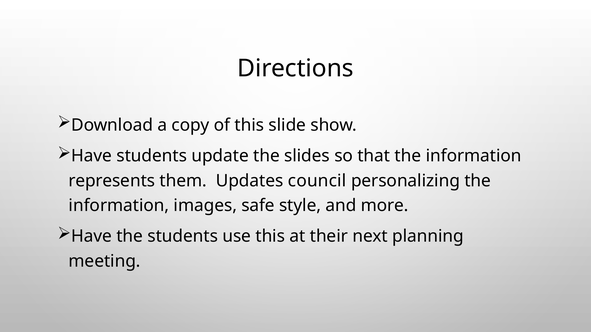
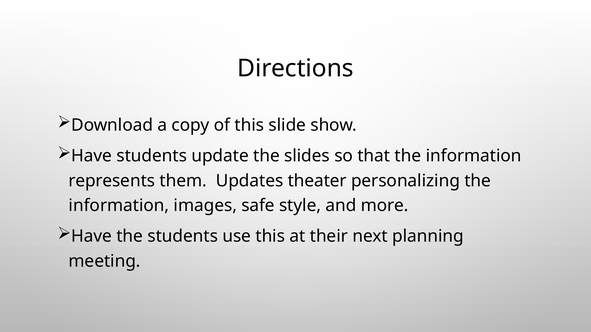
council: council -> theater
